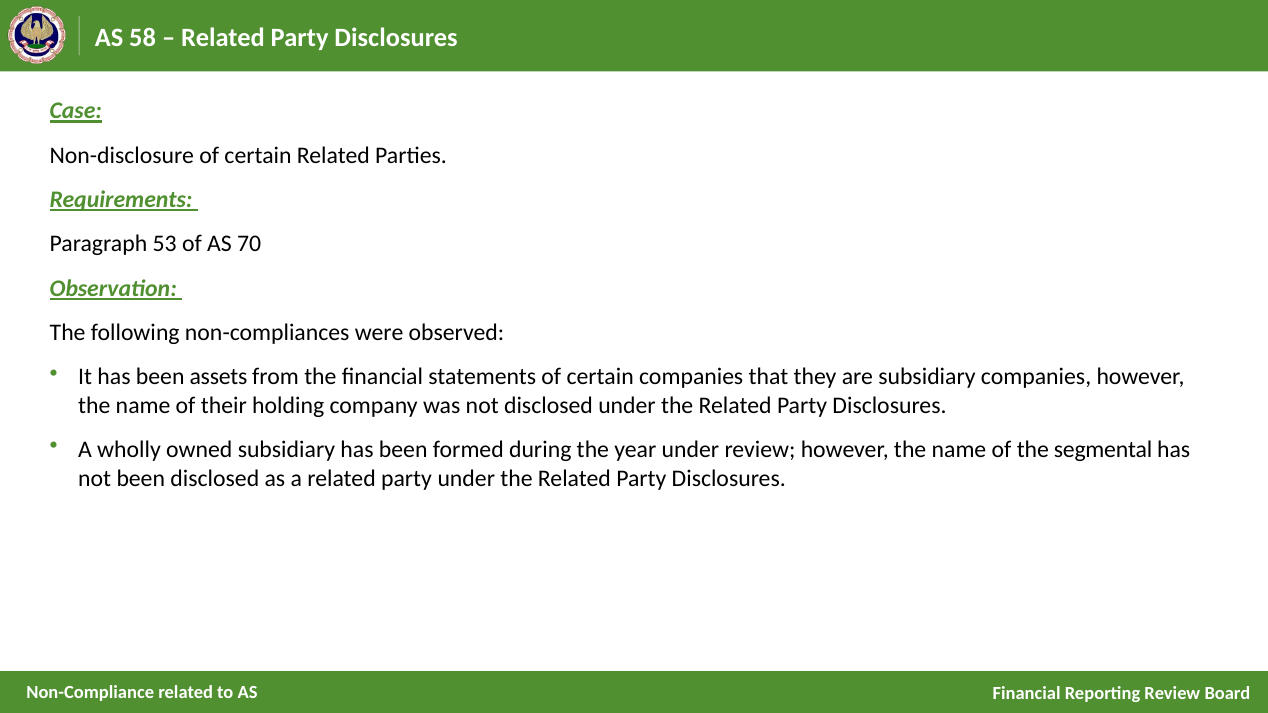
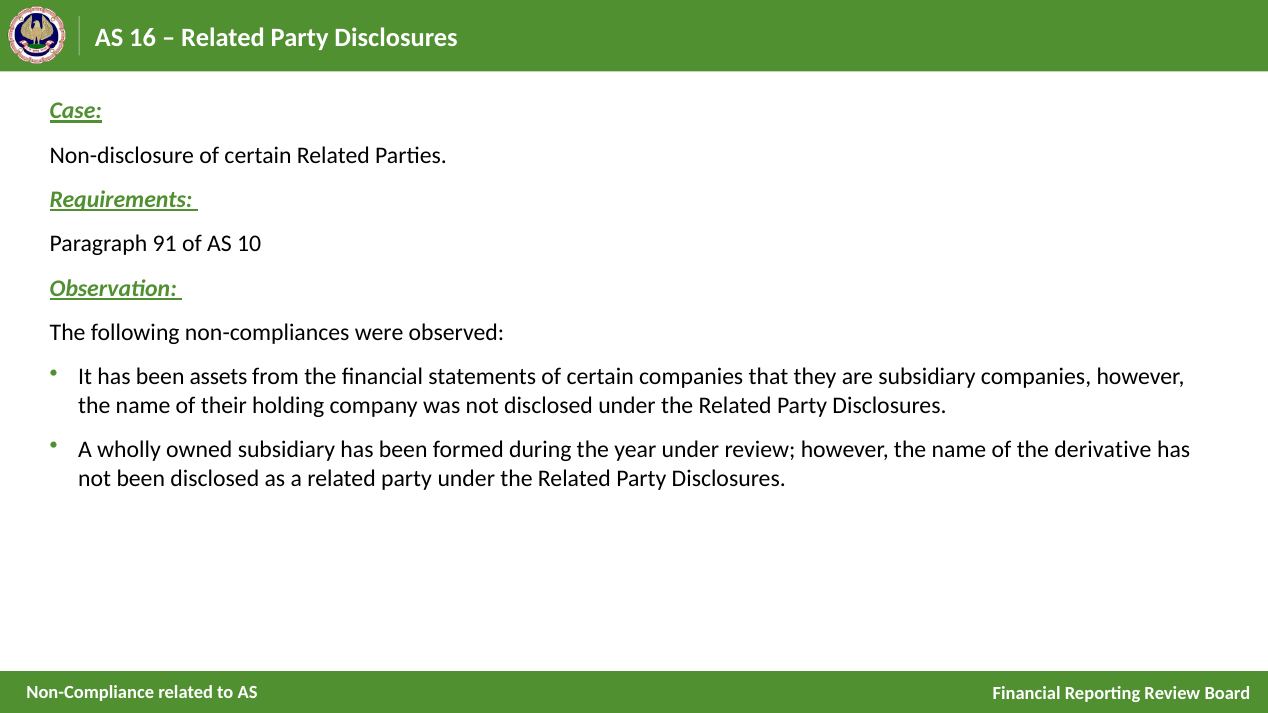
58: 58 -> 16
53: 53 -> 91
70: 70 -> 10
segmental: segmental -> derivative
